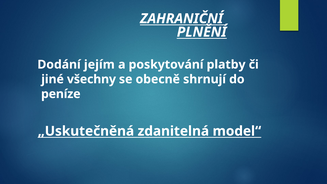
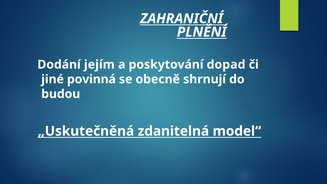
platby: platby -> dopad
všechny: všechny -> povinná
peníze: peníze -> budou
